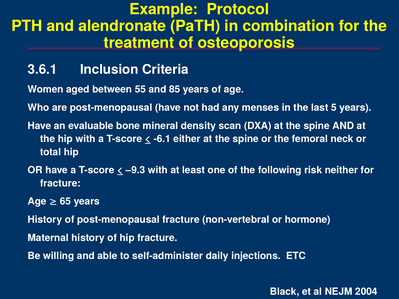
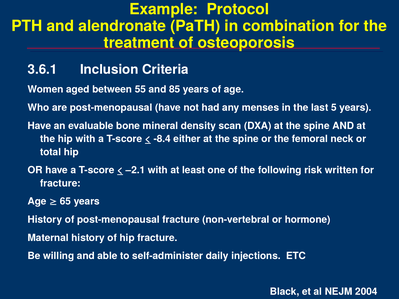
-6.1: -6.1 -> -8.4
–9.3: –9.3 -> –2.1
neither: neither -> written
